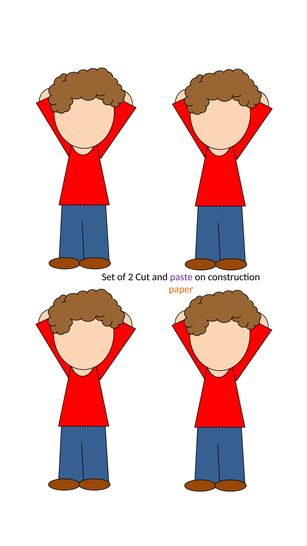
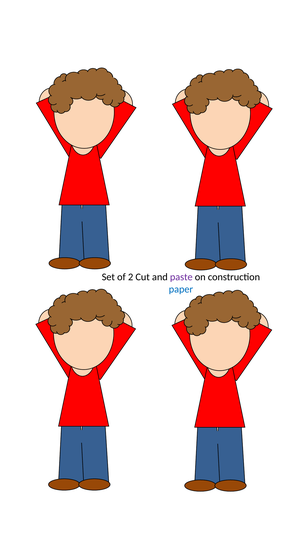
paper colour: orange -> blue
